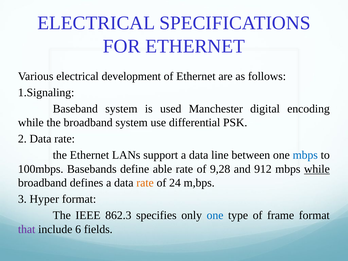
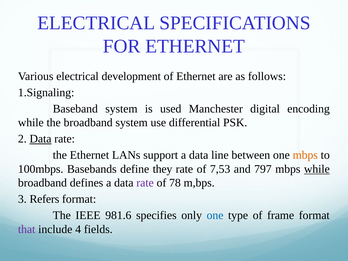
Data at (40, 139) underline: none -> present
mbps at (305, 155) colour: blue -> orange
able: able -> they
9,28: 9,28 -> 7,53
912: 912 -> 797
rate at (145, 183) colour: orange -> purple
24: 24 -> 78
Hyper: Hyper -> Refers
862.3: 862.3 -> 981.6
6: 6 -> 4
